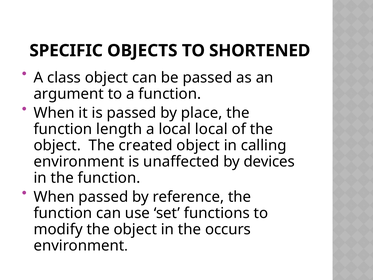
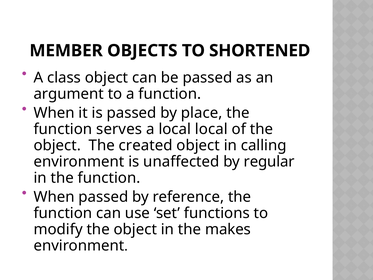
SPECIFIC: SPECIFIC -> MEMBER
length: length -> serves
devices: devices -> regular
occurs: occurs -> makes
